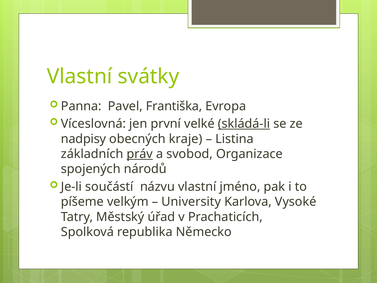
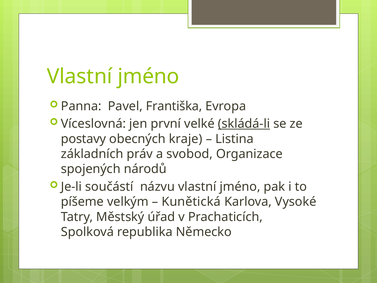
svátky at (148, 77): svátky -> jméno
nadpisy: nadpisy -> postavy
práv underline: present -> none
University: University -> Kunětická
